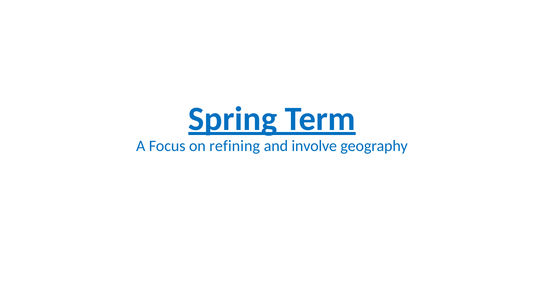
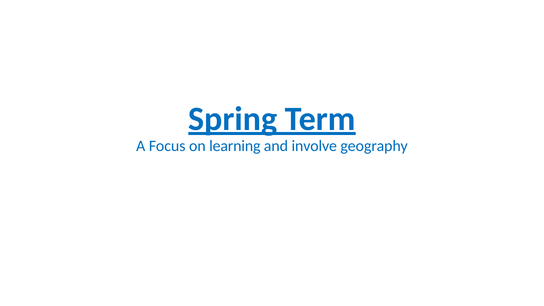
refining: refining -> learning
